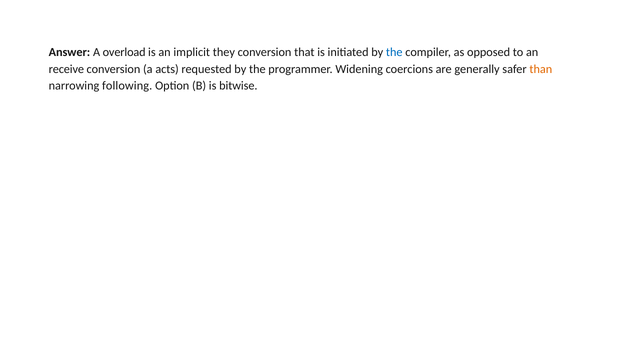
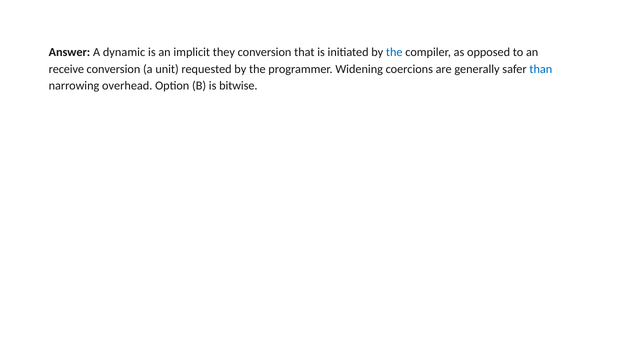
overload: overload -> dynamic
acts: acts -> unit
than colour: orange -> blue
following: following -> overhead
